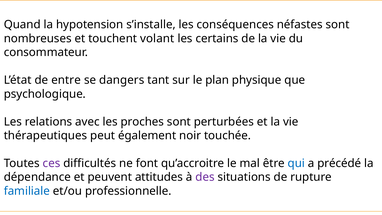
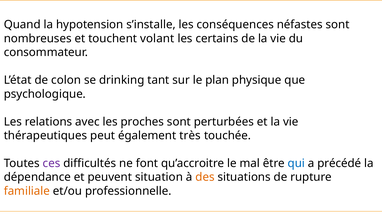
entre: entre -> colon
dangers: dangers -> drinking
noir: noir -> très
attitudes: attitudes -> situation
des colour: purple -> orange
familiale colour: blue -> orange
